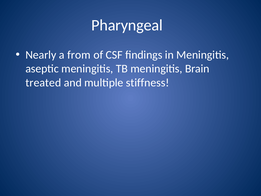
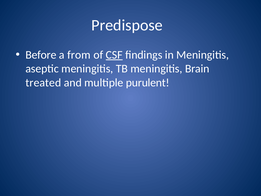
Pharyngeal: Pharyngeal -> Predispose
Nearly: Nearly -> Before
CSF underline: none -> present
stiffness: stiffness -> purulent
